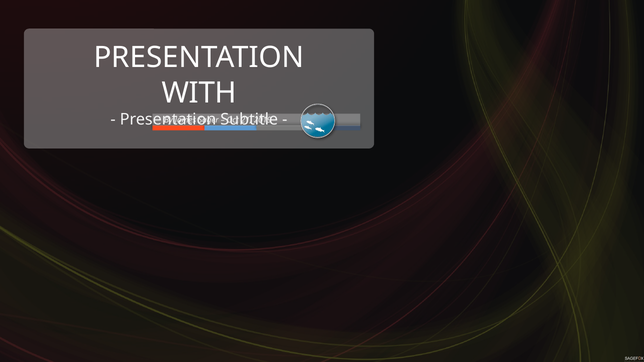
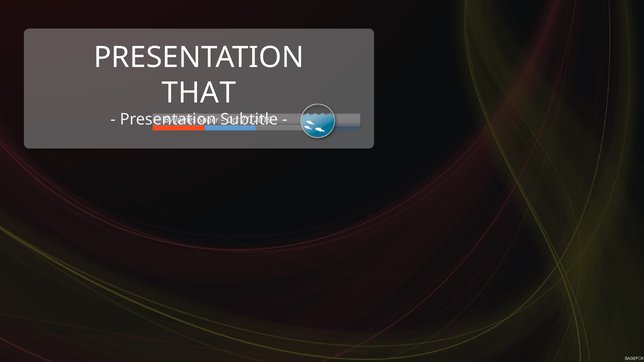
WITH: WITH -> THAT
